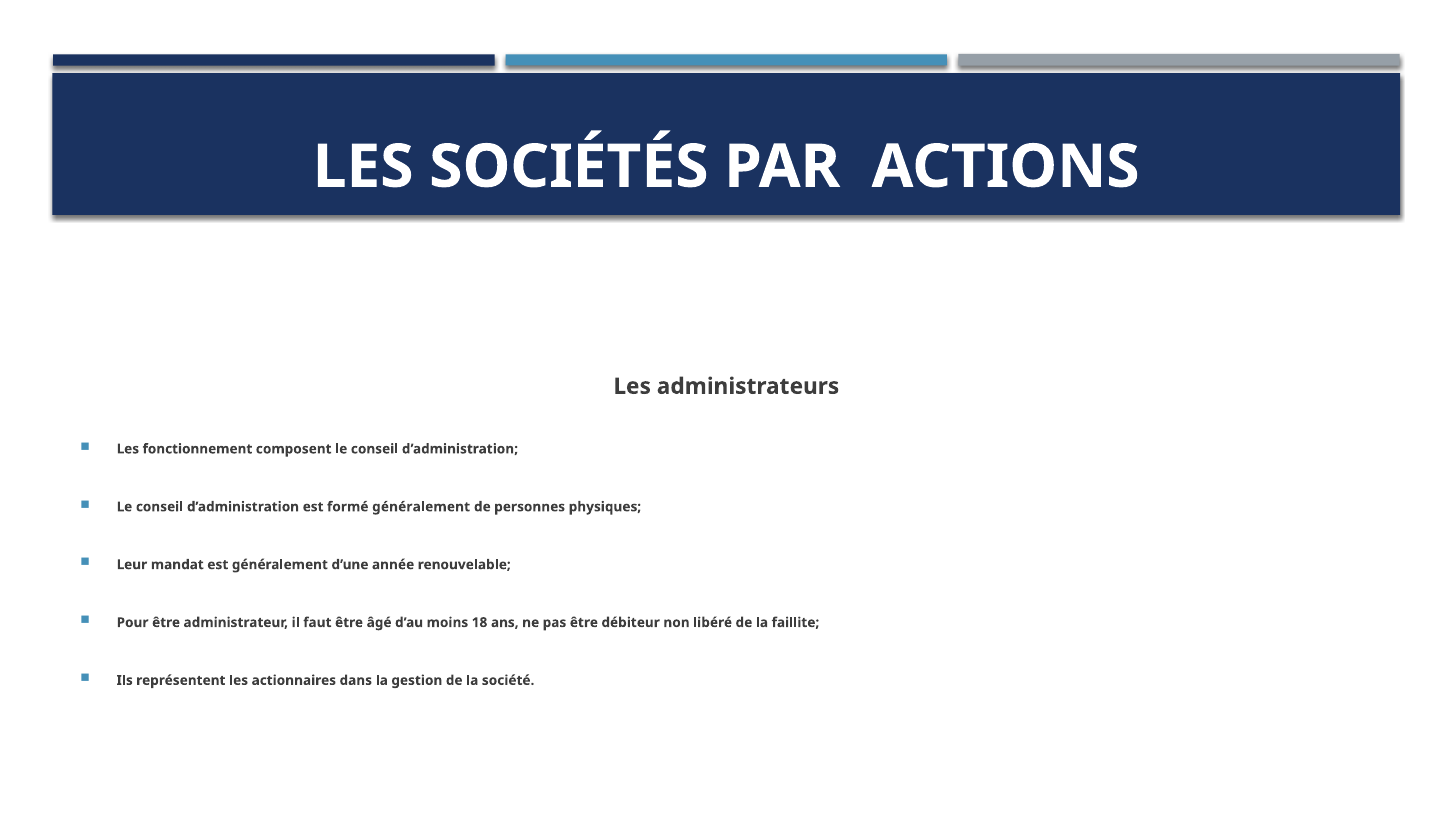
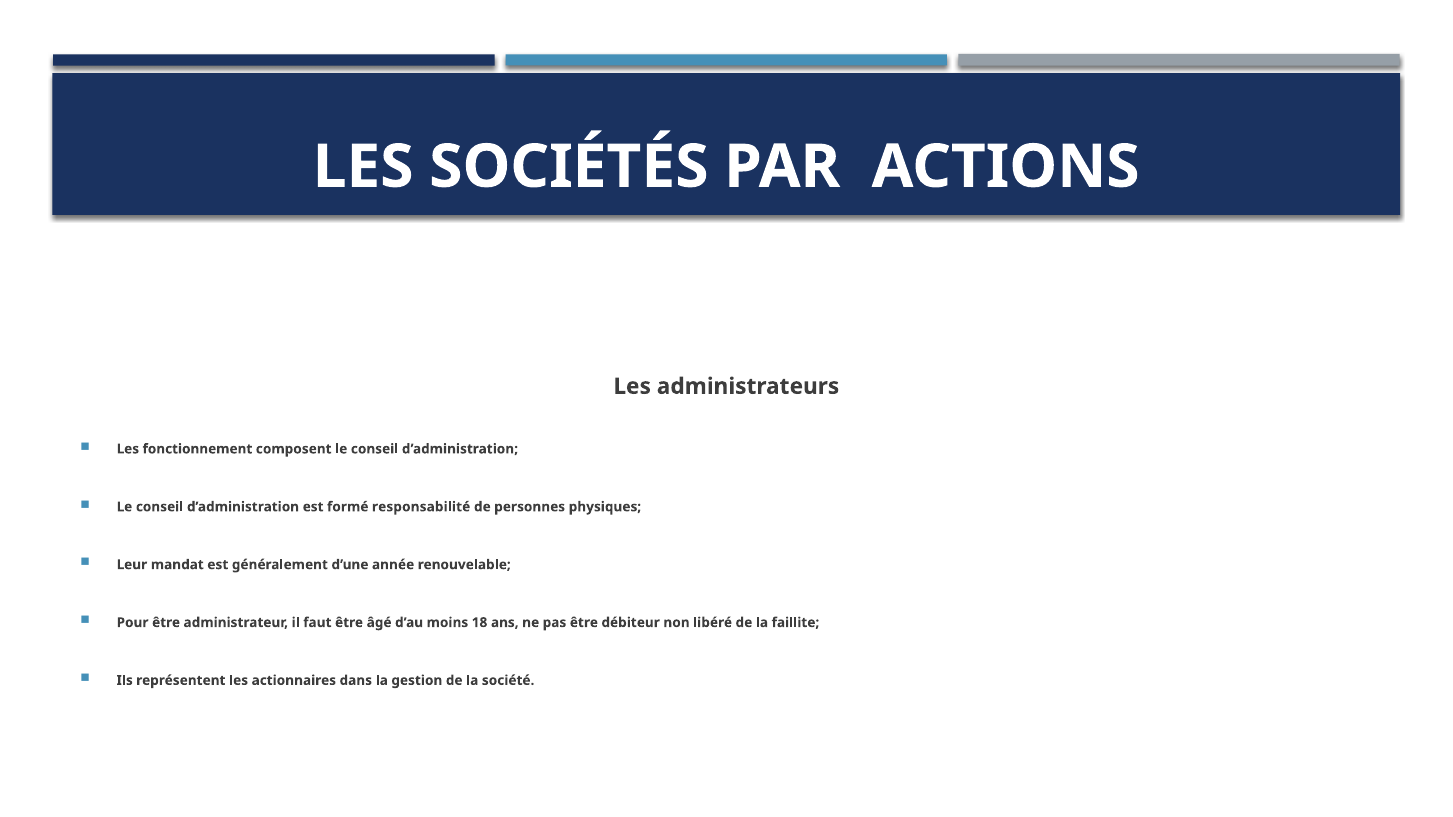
formé généralement: généralement -> responsabilité
